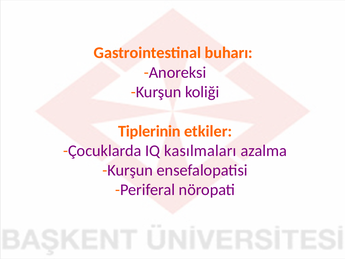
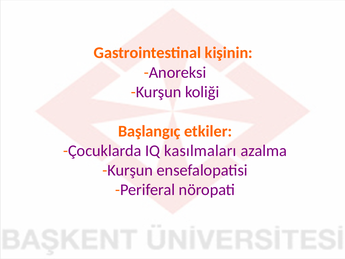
buharı: buharı -> kişinin
Tiplerinin: Tiplerinin -> Başlangıç
